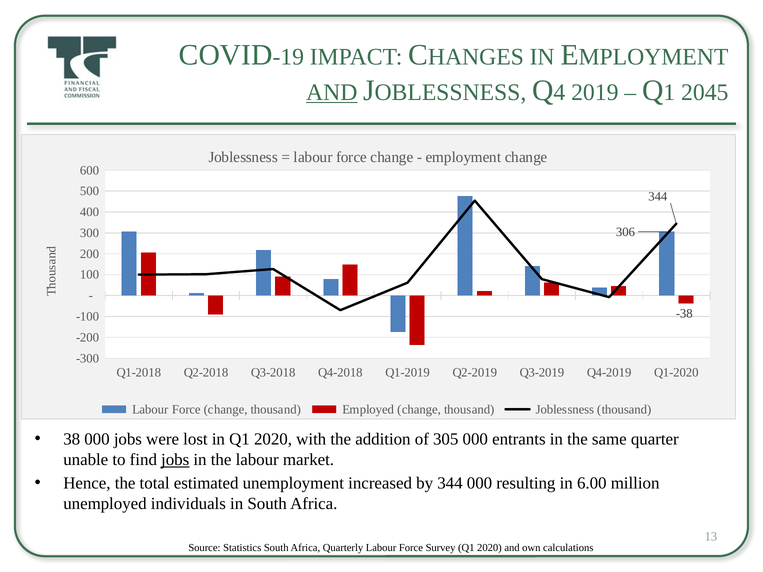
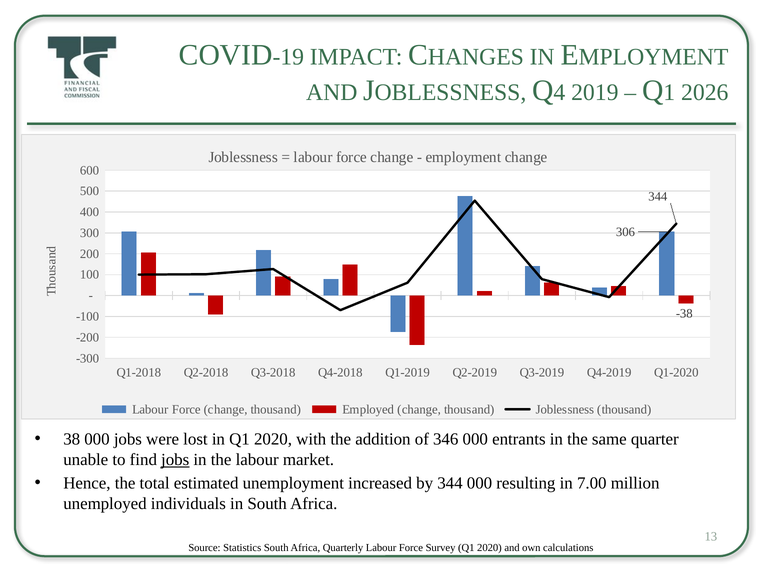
AND at (332, 92) underline: present -> none
2045: 2045 -> 2026
305: 305 -> 346
6.00: 6.00 -> 7.00
